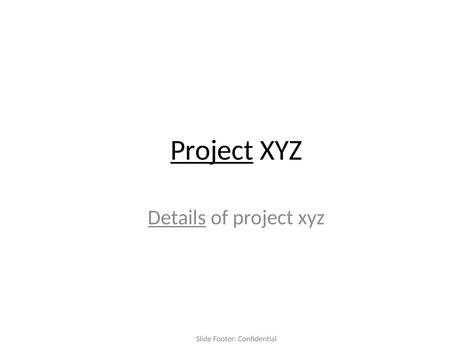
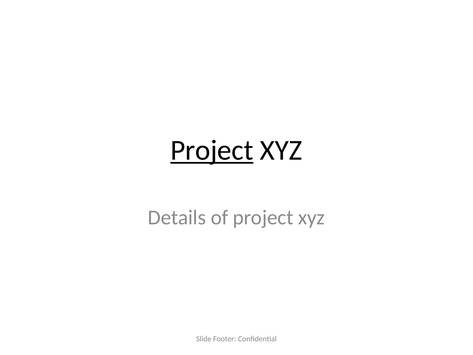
Details underline: present -> none
